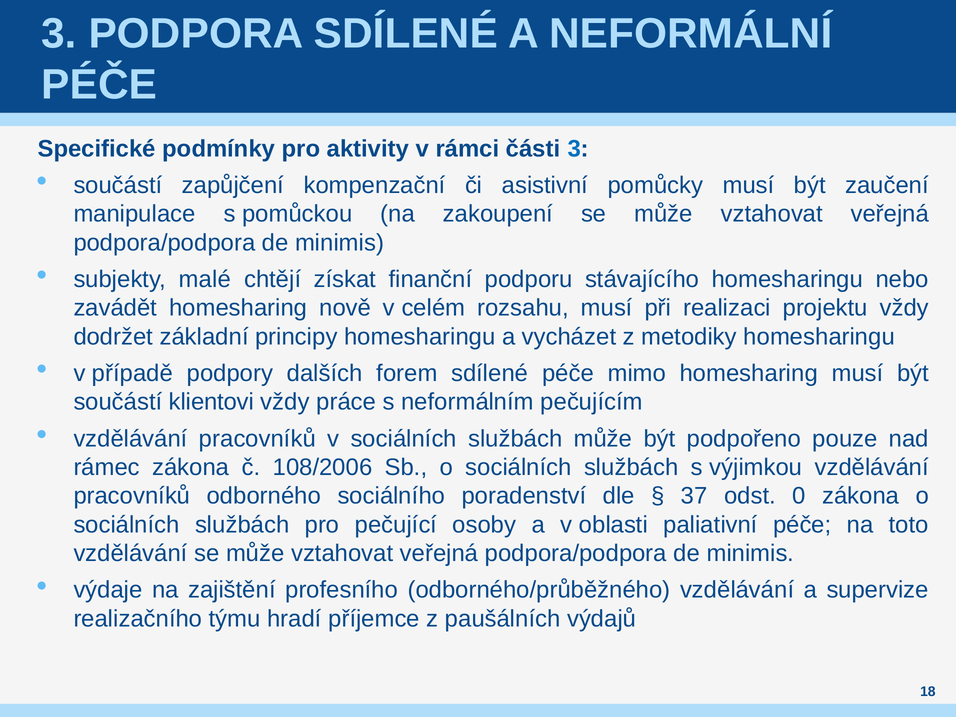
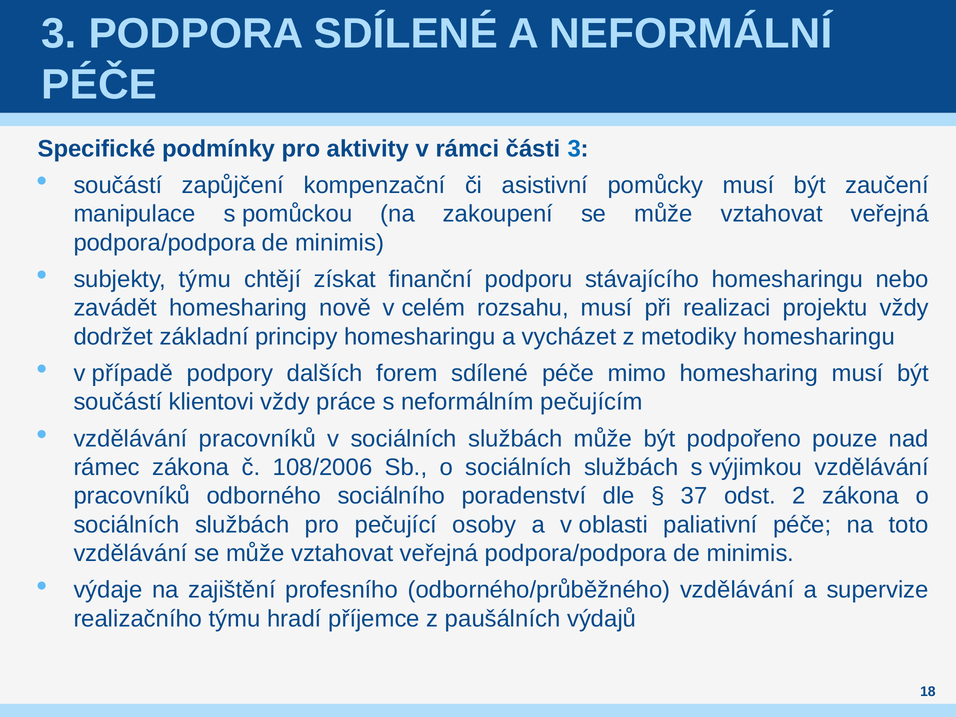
subjekty malé: malé -> týmu
0: 0 -> 2
